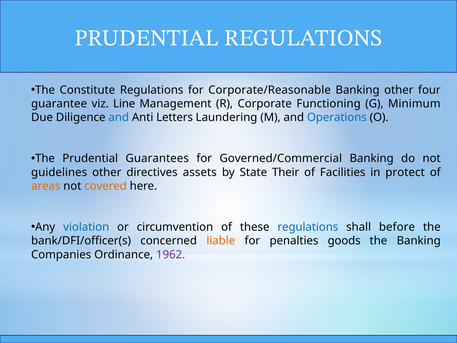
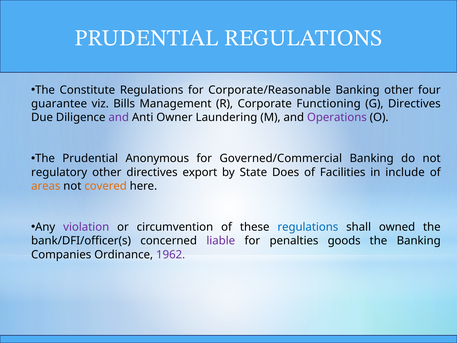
Line: Line -> Bills
G Minimum: Minimum -> Directives
and at (119, 117) colour: blue -> purple
Letters: Letters -> Owner
Operations colour: blue -> purple
Guarantees: Guarantees -> Anonymous
guidelines: guidelines -> regulatory
assets: assets -> export
Their: Their -> Does
protect: protect -> include
violation colour: blue -> purple
before: before -> owned
liable colour: orange -> purple
